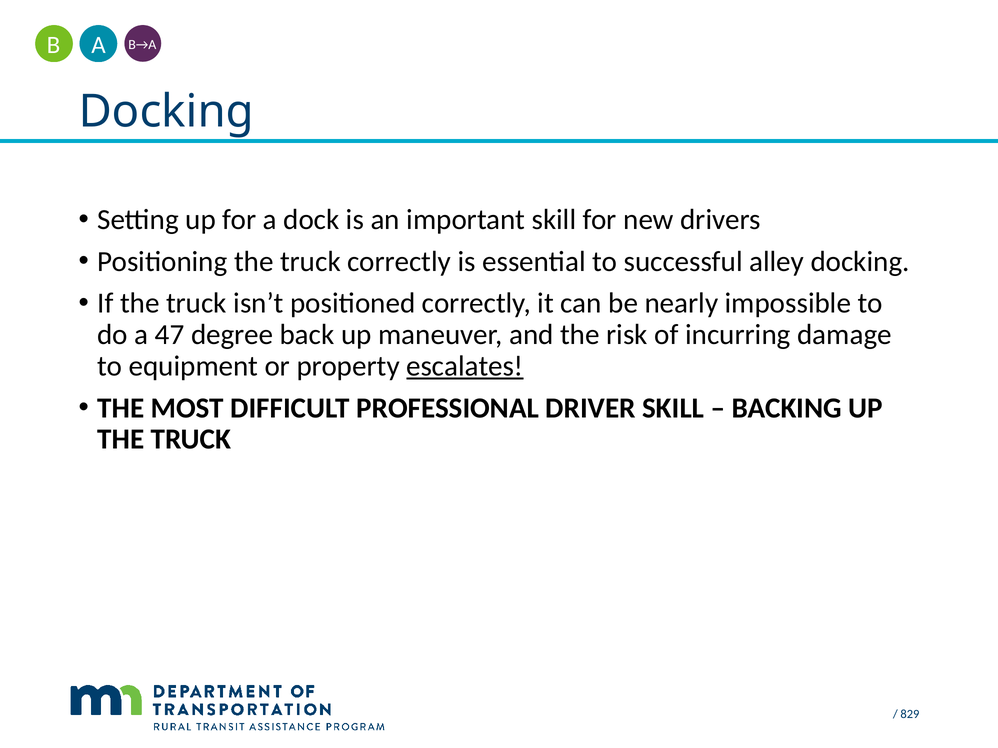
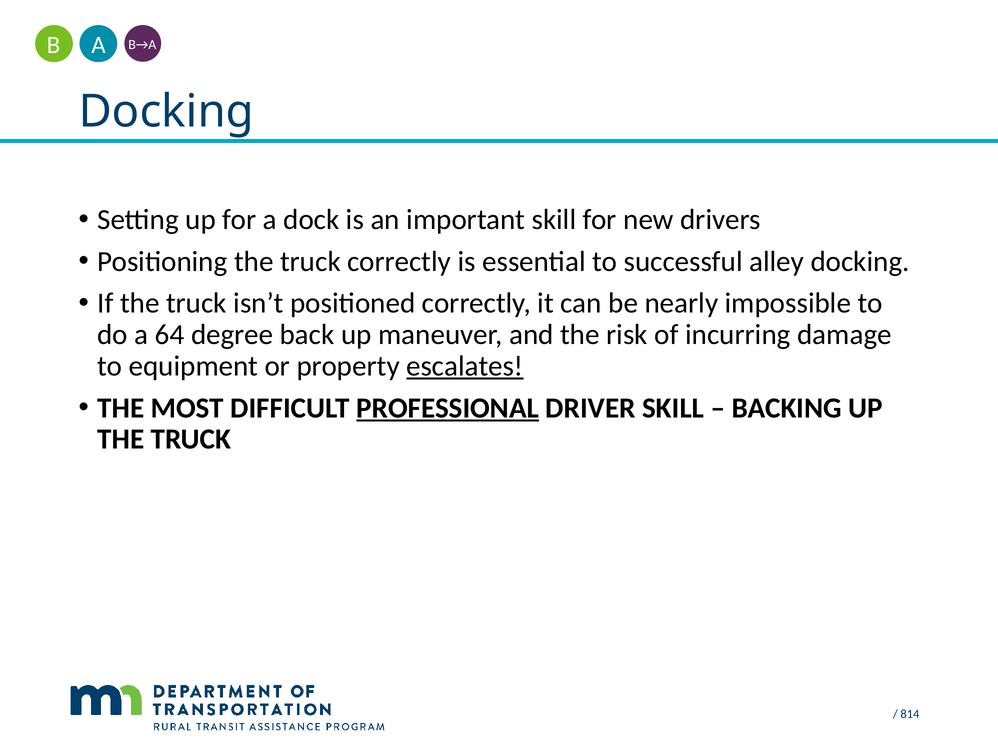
47: 47 -> 64
PROFESSIONAL underline: none -> present
829: 829 -> 814
